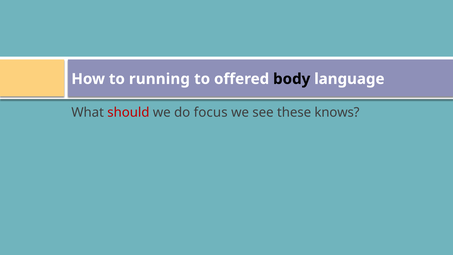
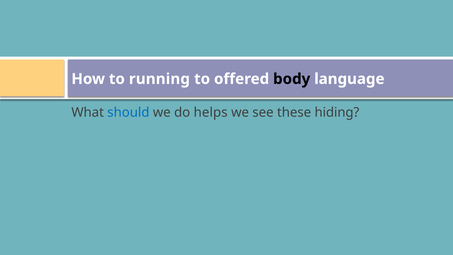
should colour: red -> blue
focus: focus -> helps
knows: knows -> hiding
